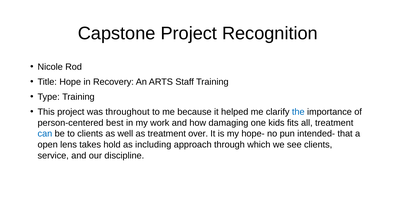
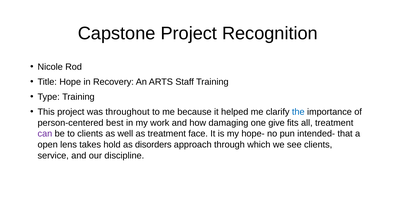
kids: kids -> give
can colour: blue -> purple
over: over -> face
including: including -> disorders
